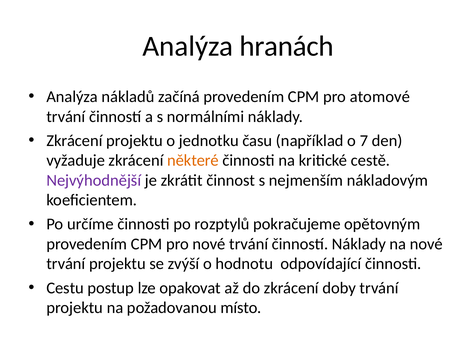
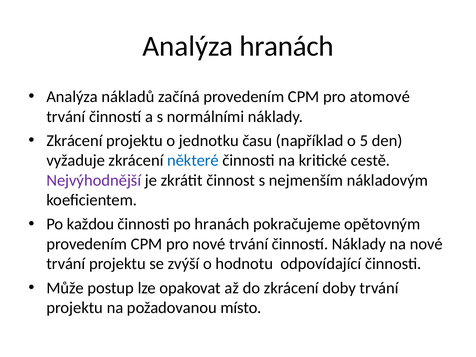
7: 7 -> 5
některé colour: orange -> blue
určíme: určíme -> každou
po rozptylů: rozptylů -> hranách
Cestu: Cestu -> Může
